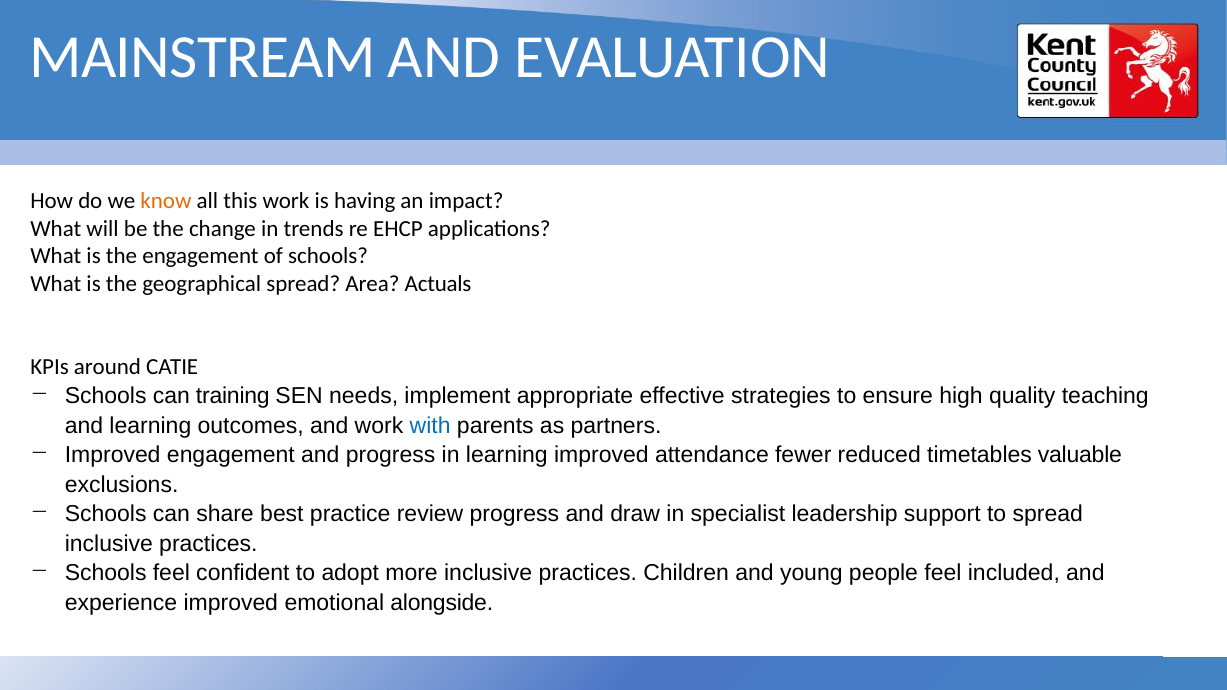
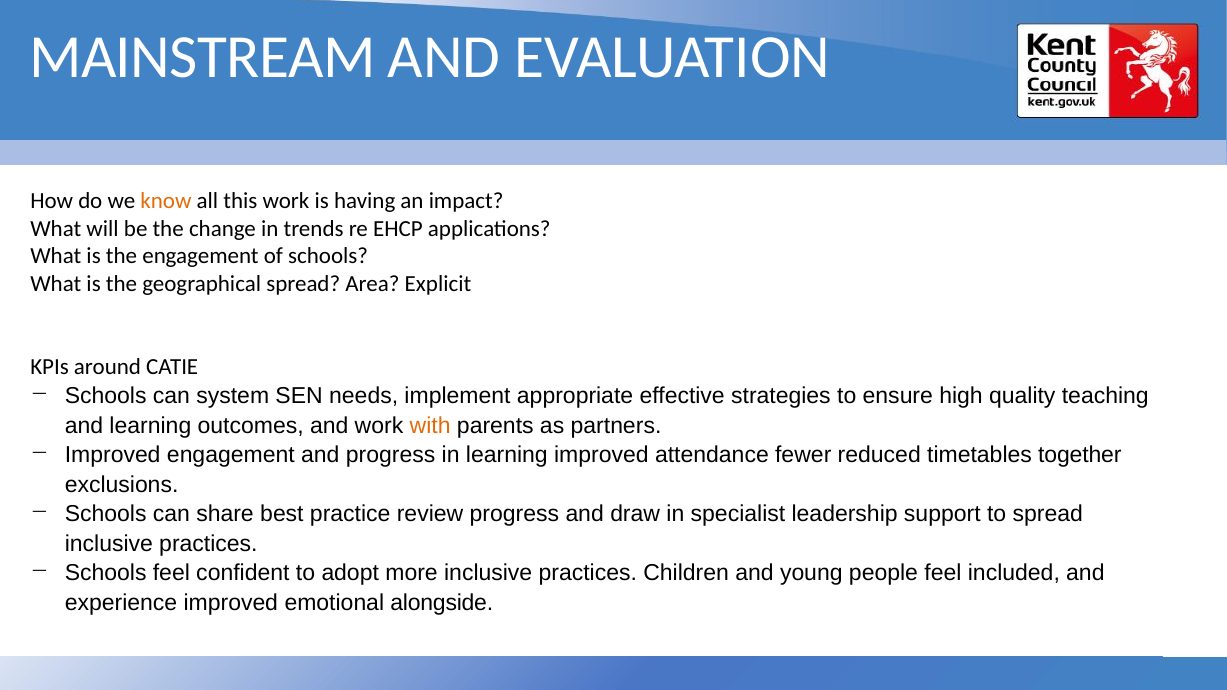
Actuals: Actuals -> Explicit
training: training -> system
with colour: blue -> orange
valuable: valuable -> together
